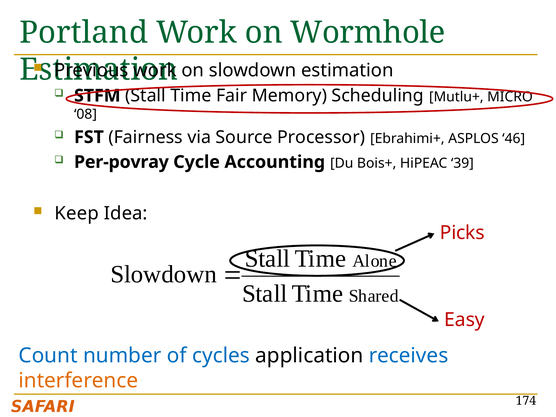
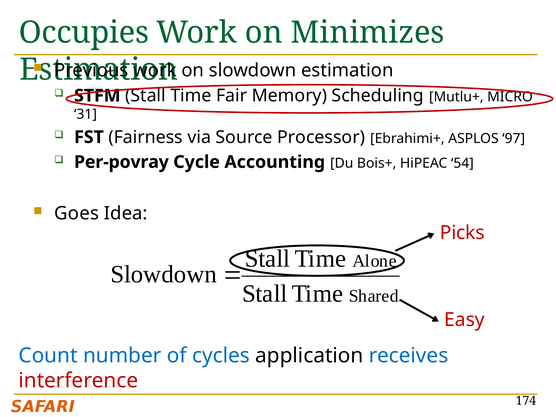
Portland: Portland -> Occupies
Wormhole: Wormhole -> Minimizes
08: 08 -> 31
46: 46 -> 97
39: 39 -> 54
Keep: Keep -> Goes
interference colour: orange -> red
